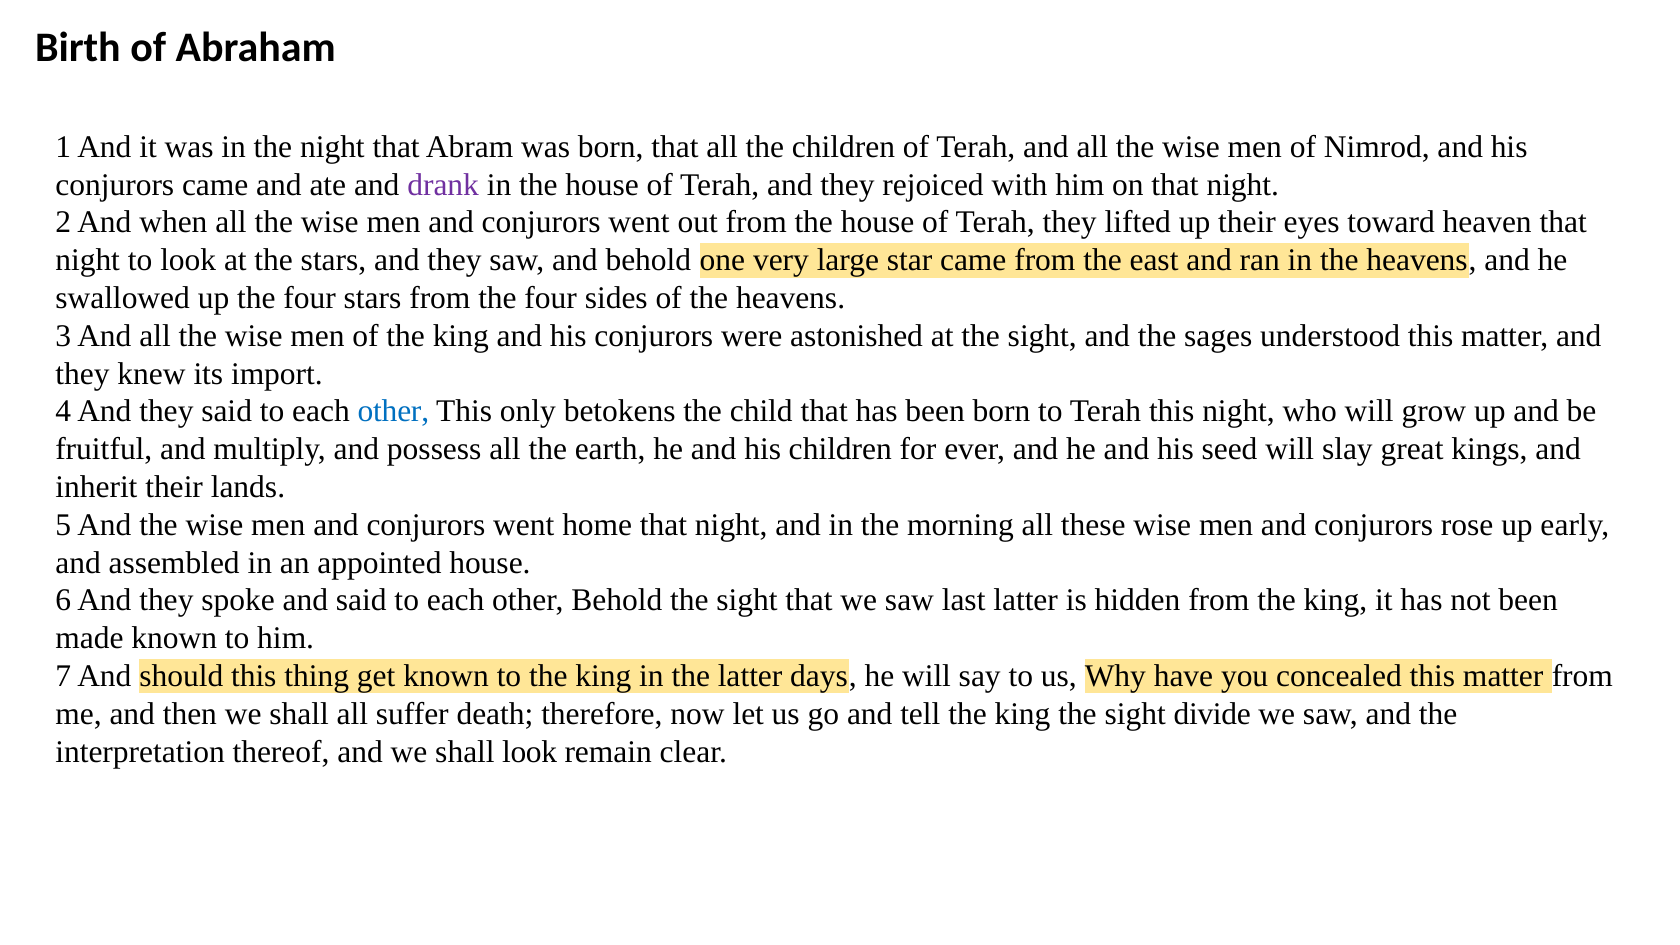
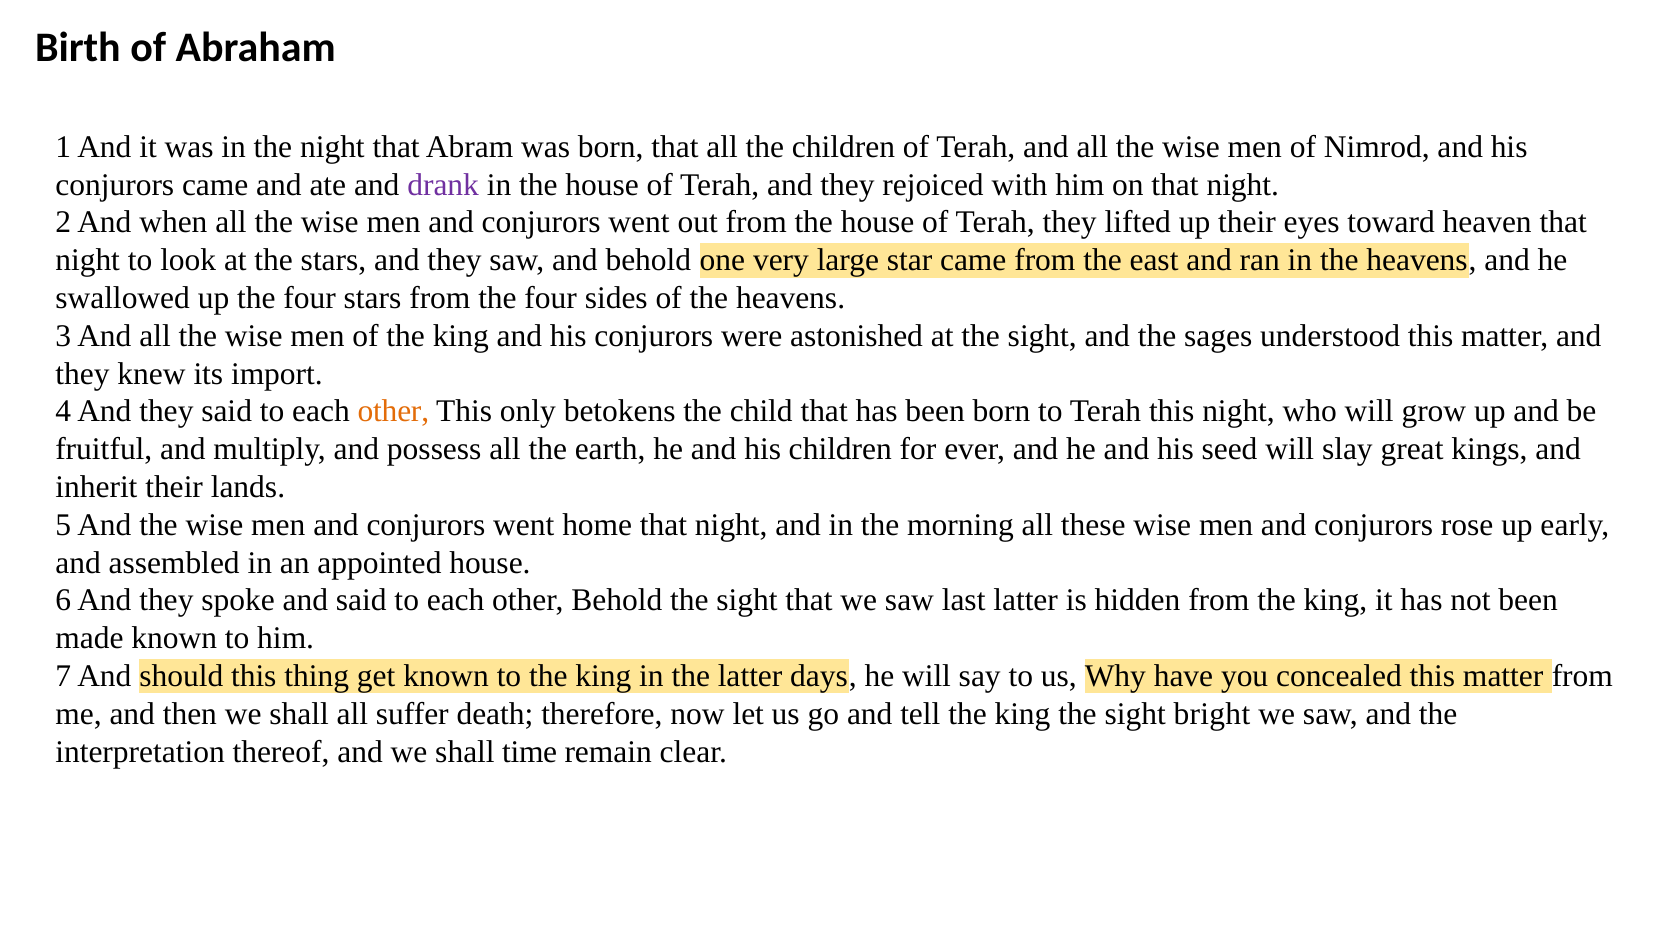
other at (393, 412) colour: blue -> orange
divide: divide -> bright
shall look: look -> time
